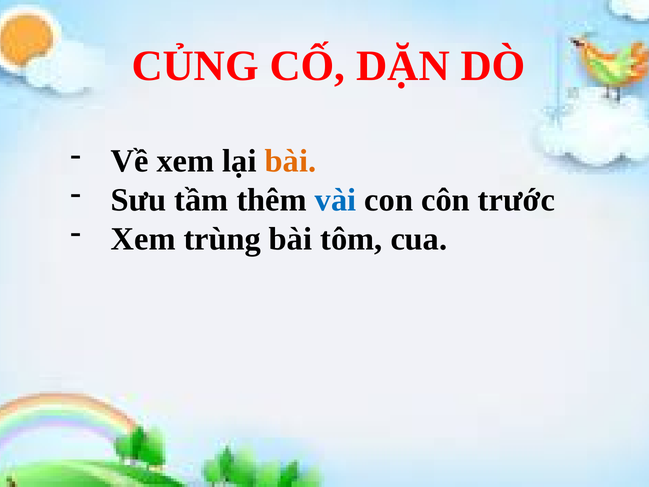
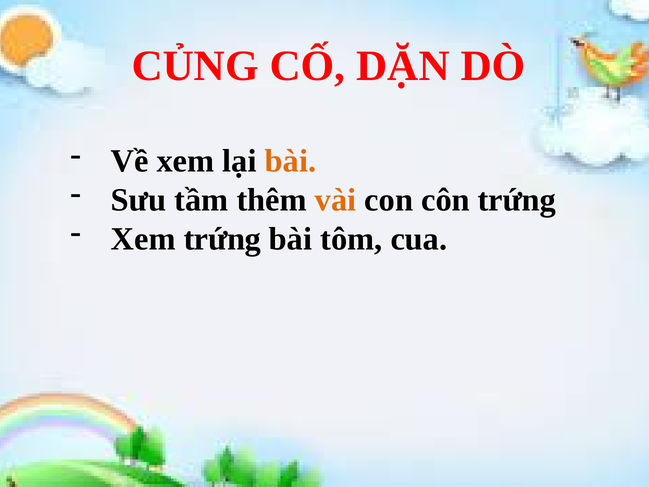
vài colour: blue -> orange
côn trước: trước -> trứng
Xem trùng: trùng -> trứng
